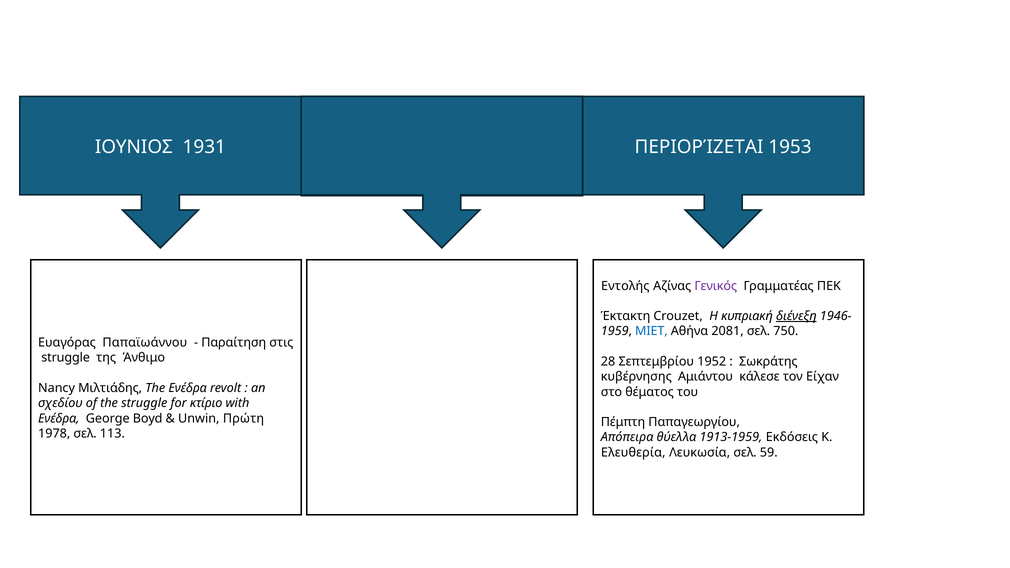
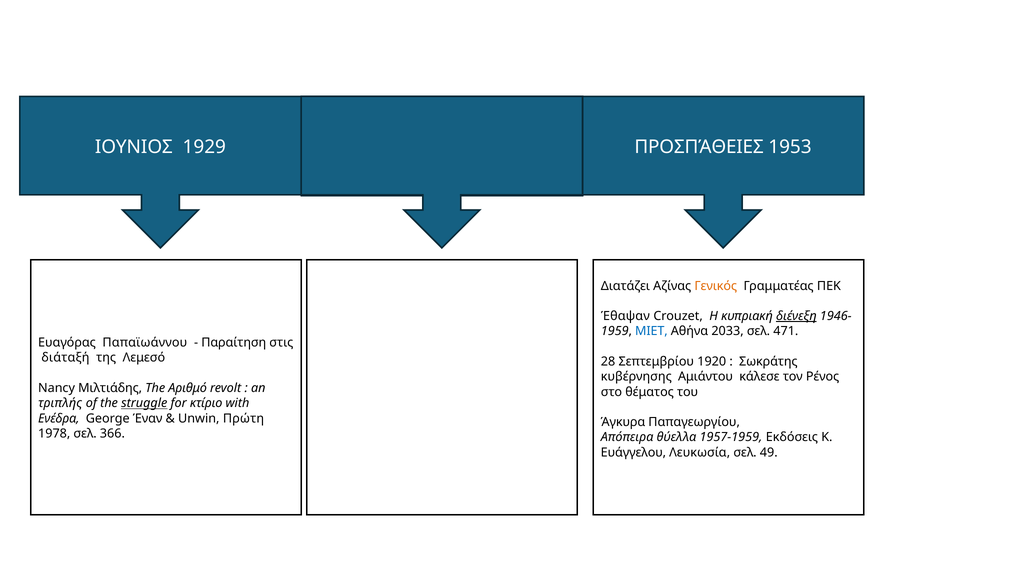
1931: 1931 -> 1929
ΠΕΡΙΟΡΊΖΕΤΑΙ: ΠΕΡΙΟΡΊΖΕΤΑΙ -> ΠΡΟΣΠΆΘΕΙΕΣ
Εντολής: Εντολής -> Διατάζει
Γενικός colour: purple -> orange
Έκτακτη: Έκτακτη -> Έθαψαν
2081: 2081 -> 2033
750: 750 -> 471
struggle at (66, 358): struggle -> διάταξή
Άνθιμο: Άνθιμο -> Λεμεσό
1952: 1952 -> 1920
Είχαν: Είχαν -> Ρένος
The Ενέδρα: Ενέδρα -> Αριθμό
σχεδίου: σχεδίου -> τριπλής
struggle at (144, 403) underline: none -> present
Boyd: Boyd -> Έναν
Πέμπτη: Πέμπτη -> Άγκυρα
113: 113 -> 366
1913-1959: 1913-1959 -> 1957-1959
Ελευθερία: Ελευθερία -> Ευάγγελου
59: 59 -> 49
